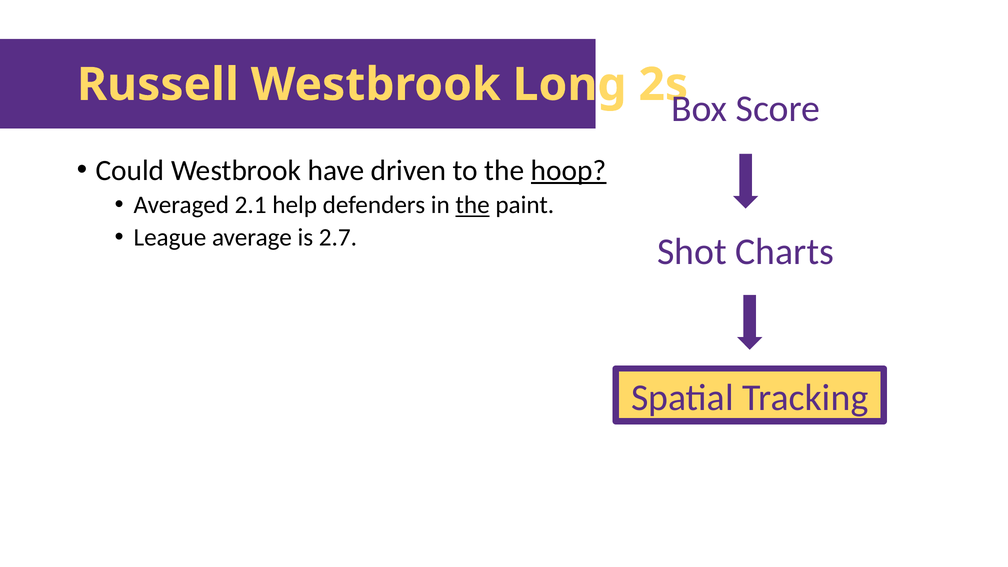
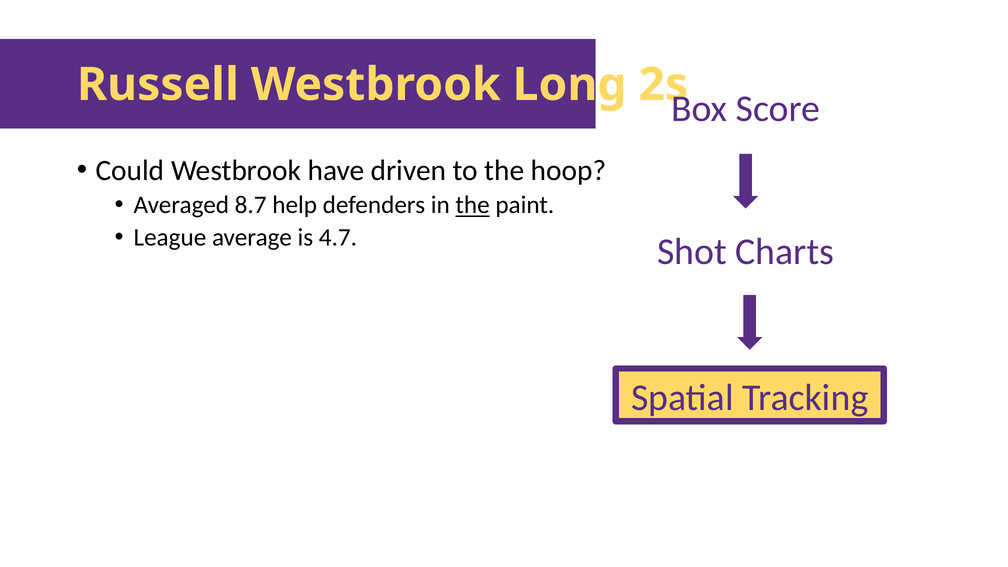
hoop underline: present -> none
2.1: 2.1 -> 8.7
2.7: 2.7 -> 4.7
